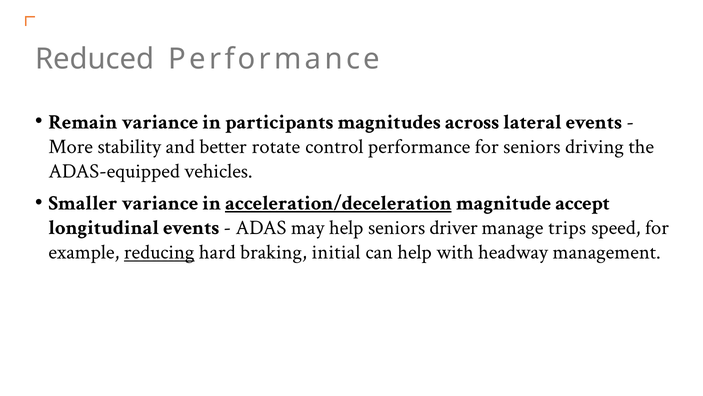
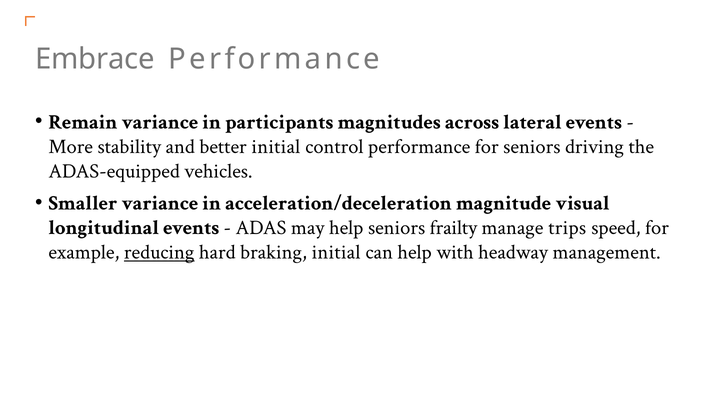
Reduced: Reduced -> Embrace
better rotate: rotate -> initial
acceleration/deceleration underline: present -> none
accept: accept -> visual
driver: driver -> frailty
